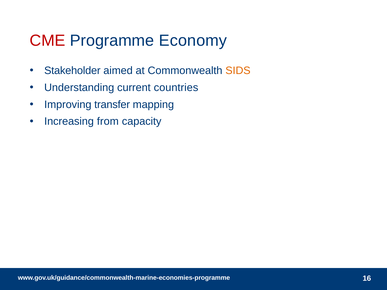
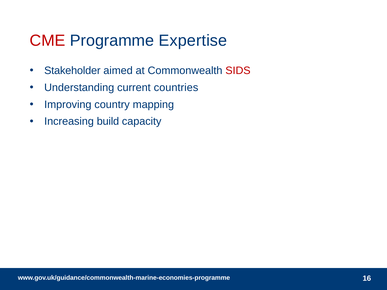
Economy: Economy -> Expertise
SIDS colour: orange -> red
transfer: transfer -> country
from: from -> build
